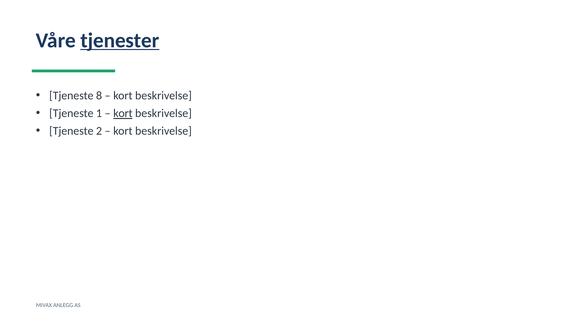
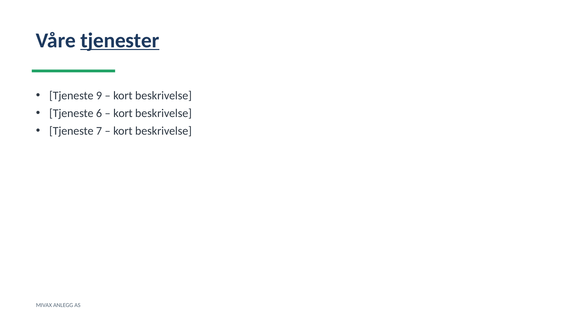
8: 8 -> 9
1: 1 -> 6
kort at (123, 113) underline: present -> none
2: 2 -> 7
